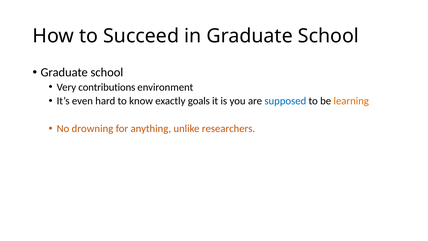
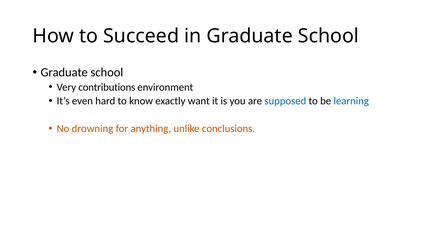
goals: goals -> want
learning colour: orange -> blue
researchers: researchers -> conclusions
